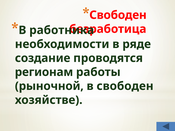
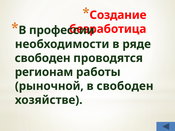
Свободен at (118, 15): Свободен -> Создание
работника: работника -> профессии
создание at (43, 58): создание -> свободен
